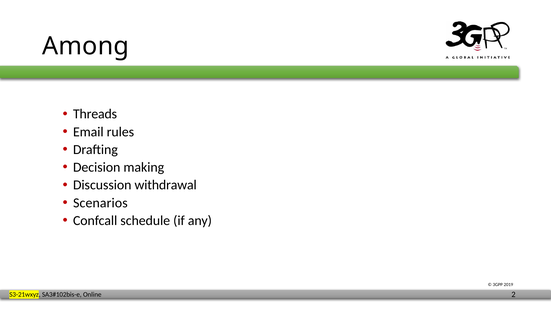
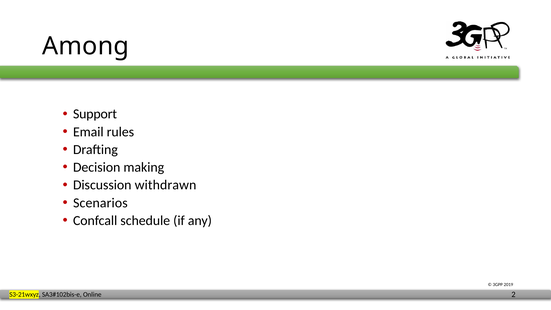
Threads: Threads -> Support
withdrawal: withdrawal -> withdrawn
